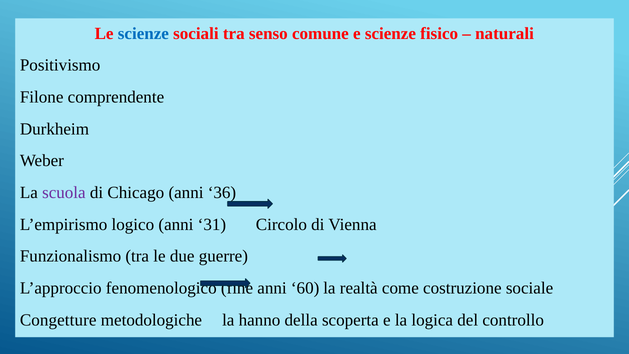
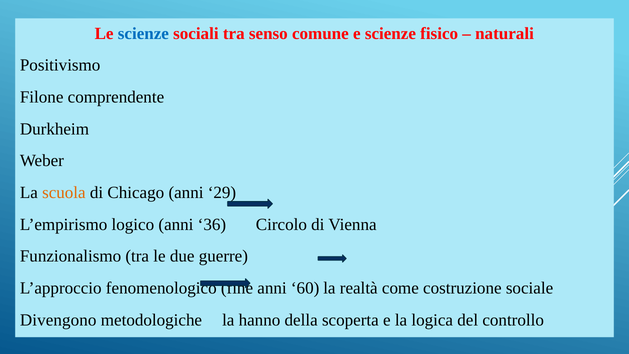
scuola colour: purple -> orange
36: 36 -> 29
31: 31 -> 36
Congetture: Congetture -> Divengono
